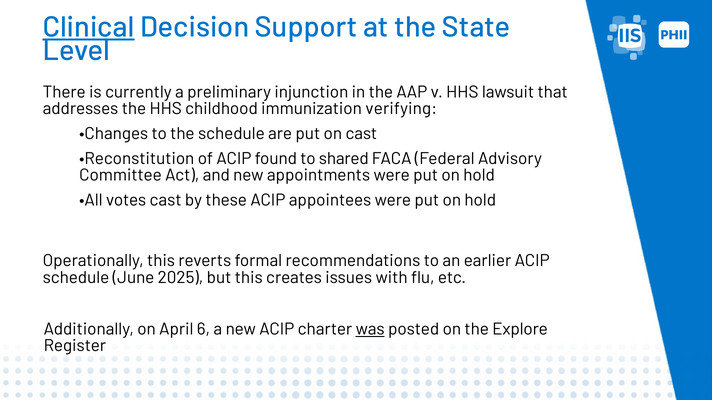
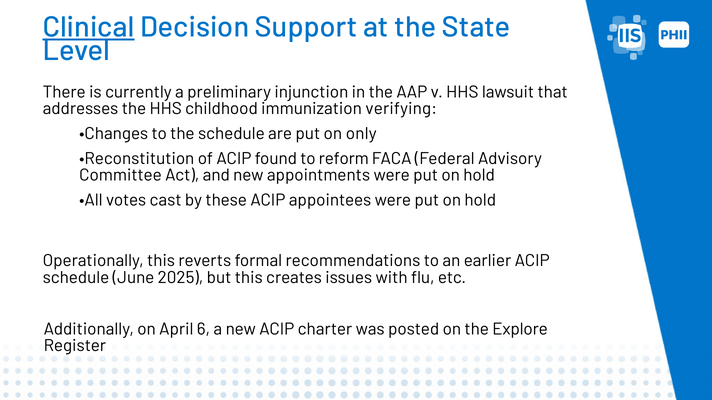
on cast: cast -> only
shared: shared -> reform
was underline: present -> none
